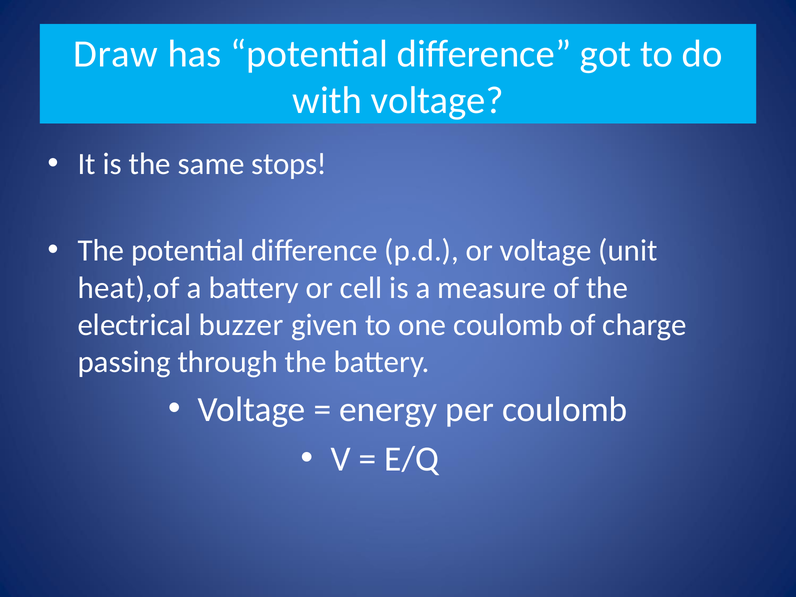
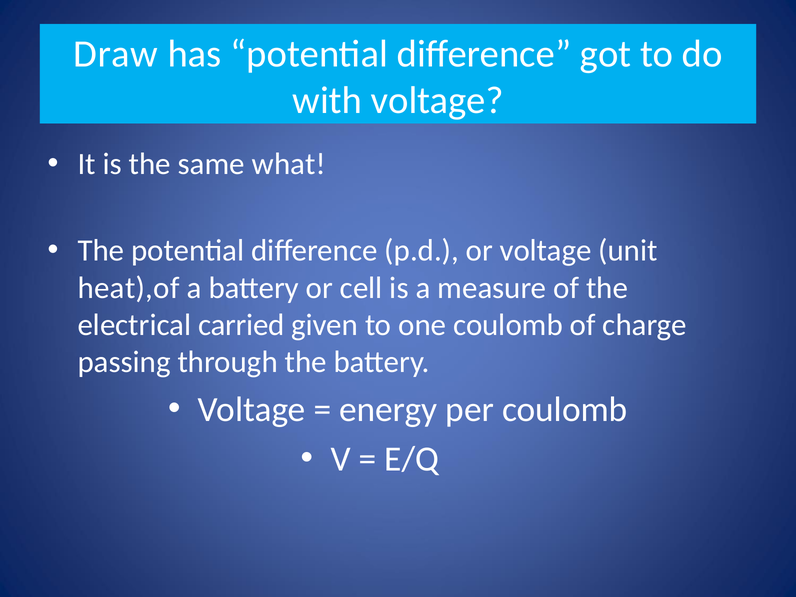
stops: stops -> what
buzzer: buzzer -> carried
